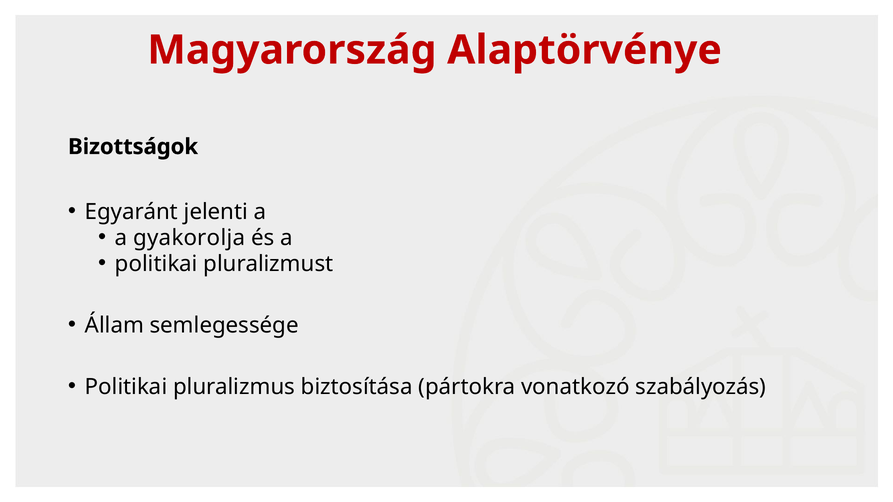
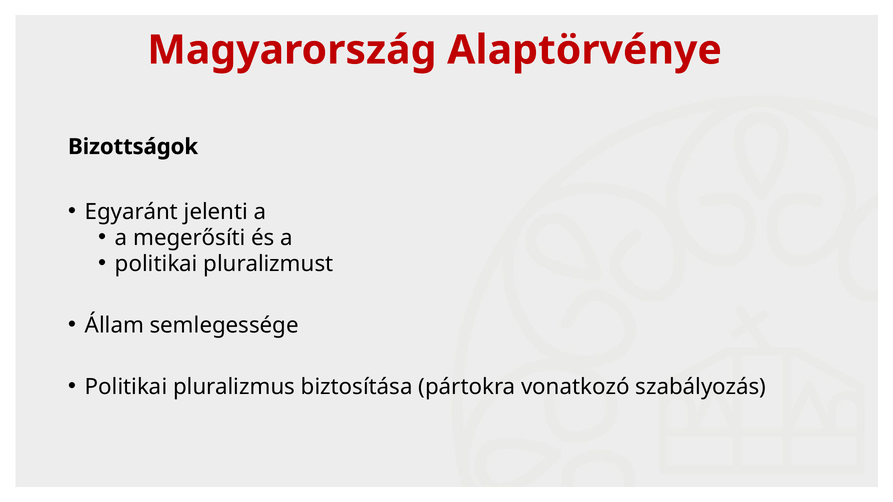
gyakorolja: gyakorolja -> megerősíti
